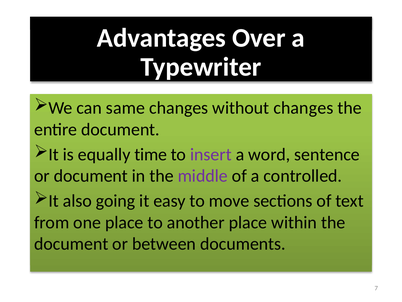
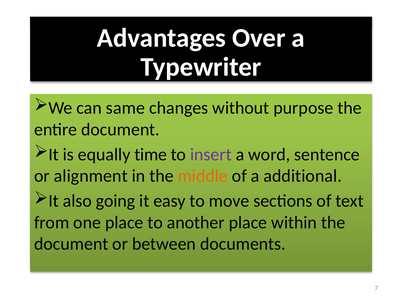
without changes: changes -> purpose
or document: document -> alignment
middle colour: purple -> orange
controlled: controlled -> additional
